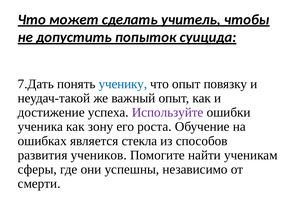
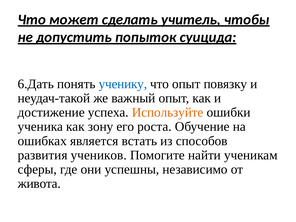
7.Дать: 7.Дать -> 6.Дать
Используйте colour: purple -> orange
стекла: стекла -> встать
смерти: смерти -> живота
